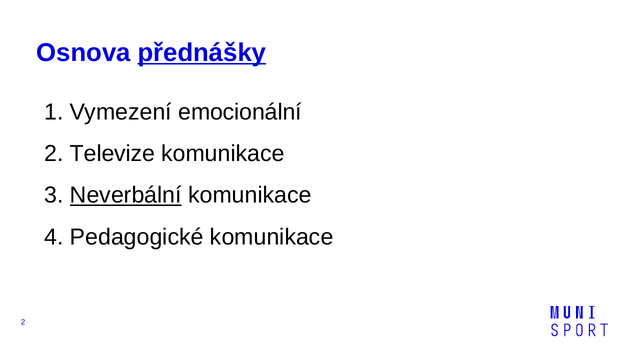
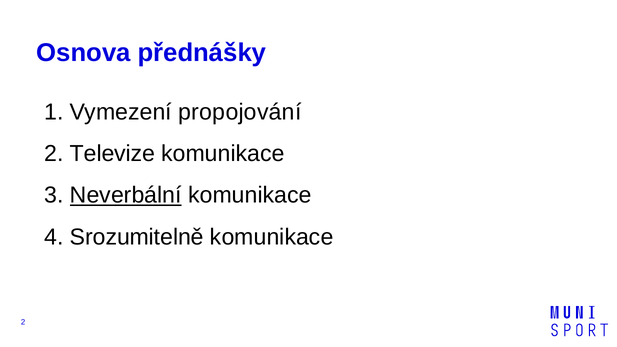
přednášky underline: present -> none
emocionální: emocionální -> propojování
Pedagogické: Pedagogické -> Srozumitelně
